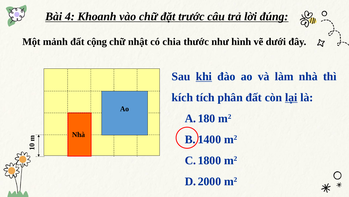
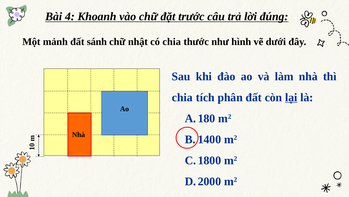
cộng: cộng -> sánh
khi underline: present -> none
kích at (182, 97): kích -> chia
